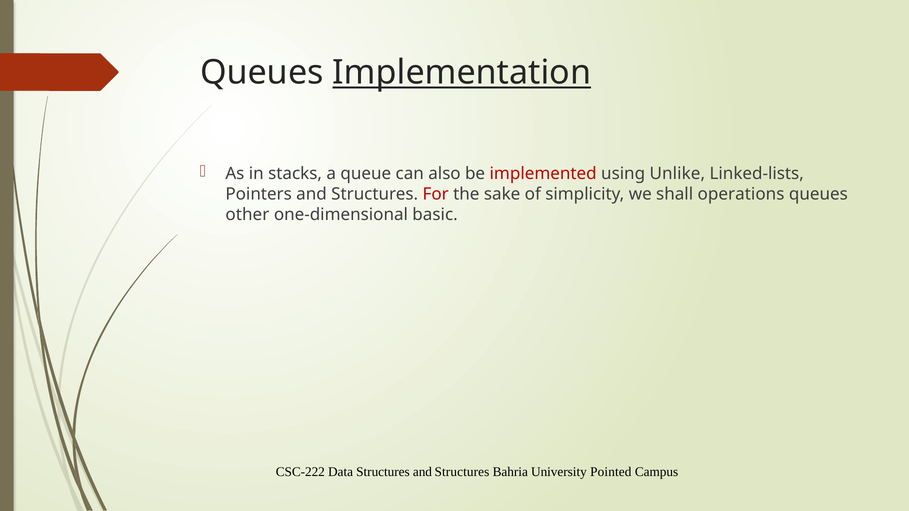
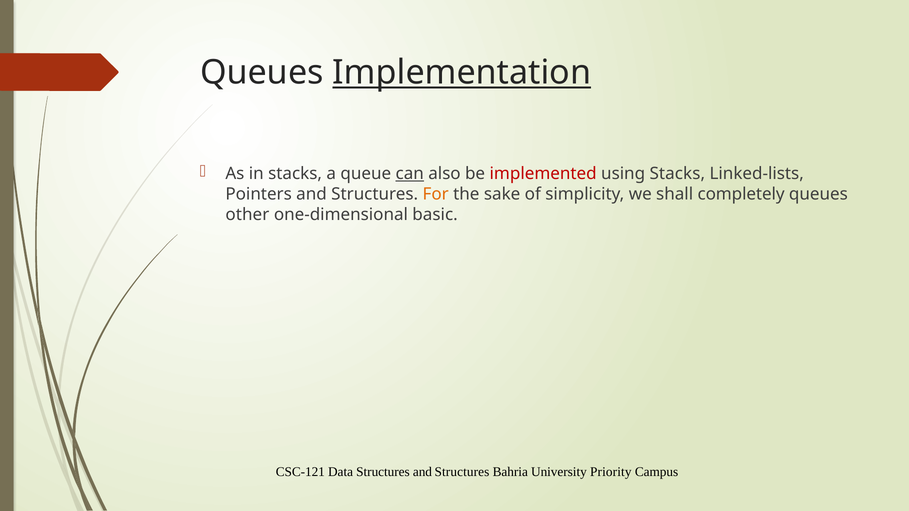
can underline: none -> present
using Unlike: Unlike -> Stacks
For colour: red -> orange
operations: operations -> completely
CSC-222: CSC-222 -> CSC-121
Pointed: Pointed -> Priority
